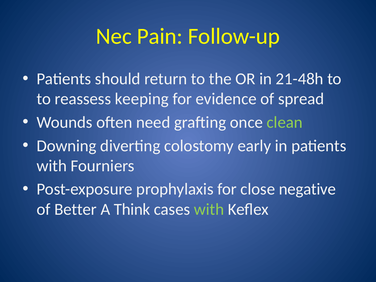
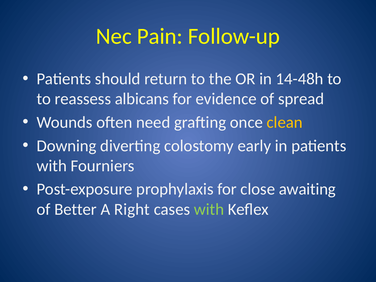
21-48h: 21-48h -> 14-48h
keeping: keeping -> albicans
clean colour: light green -> yellow
negative: negative -> awaiting
Think: Think -> Right
